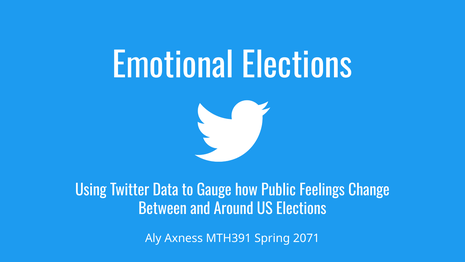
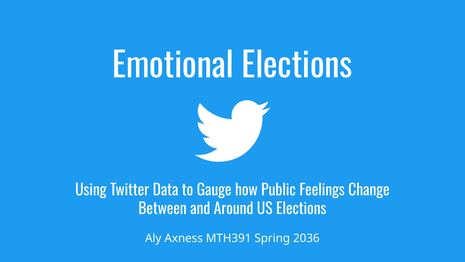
2071: 2071 -> 2036
